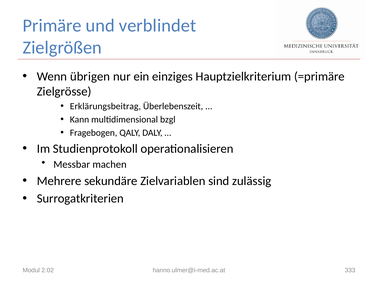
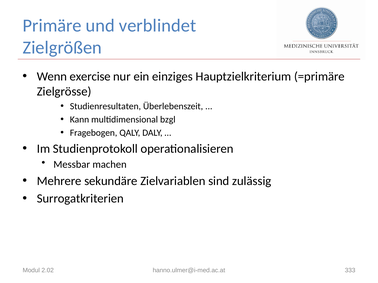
übrigen: übrigen -> exercise
Erklärungsbeitrag: Erklärungsbeitrag -> Studienresultaten
